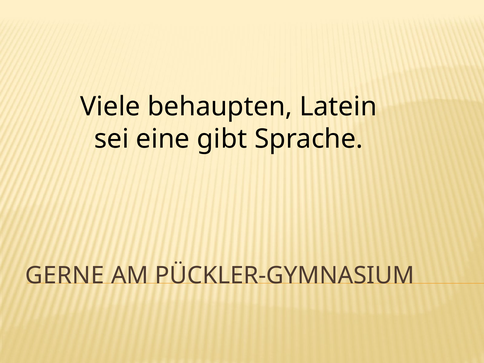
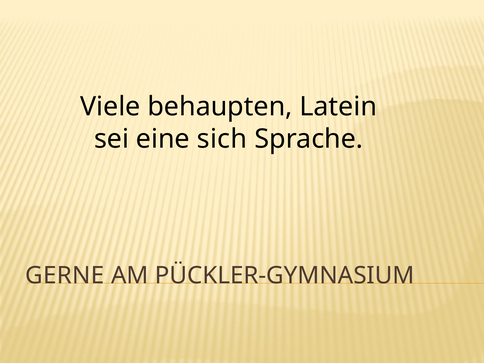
gibt: gibt -> sich
